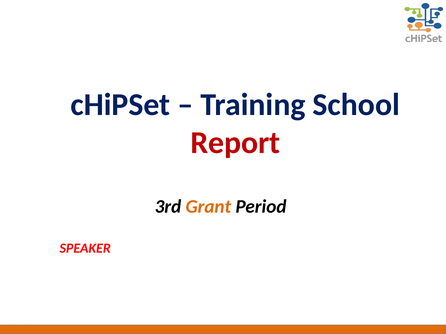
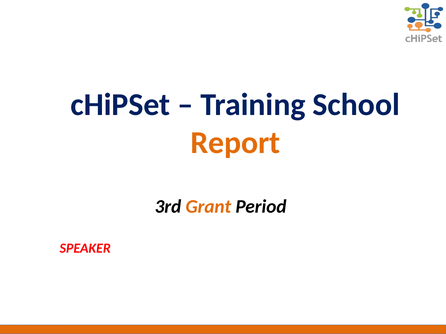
Report colour: red -> orange
